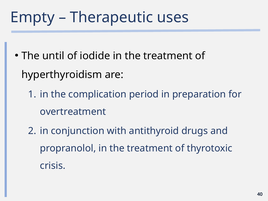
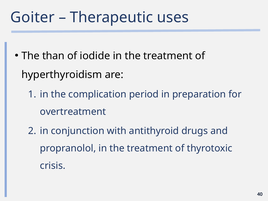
Empty: Empty -> Goiter
until: until -> than
